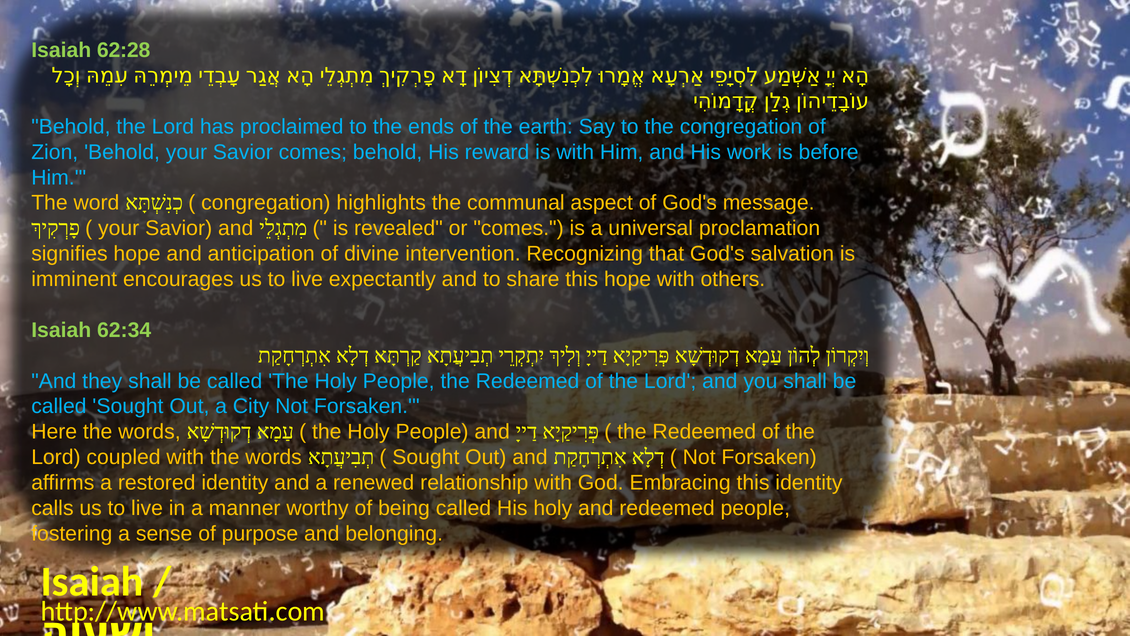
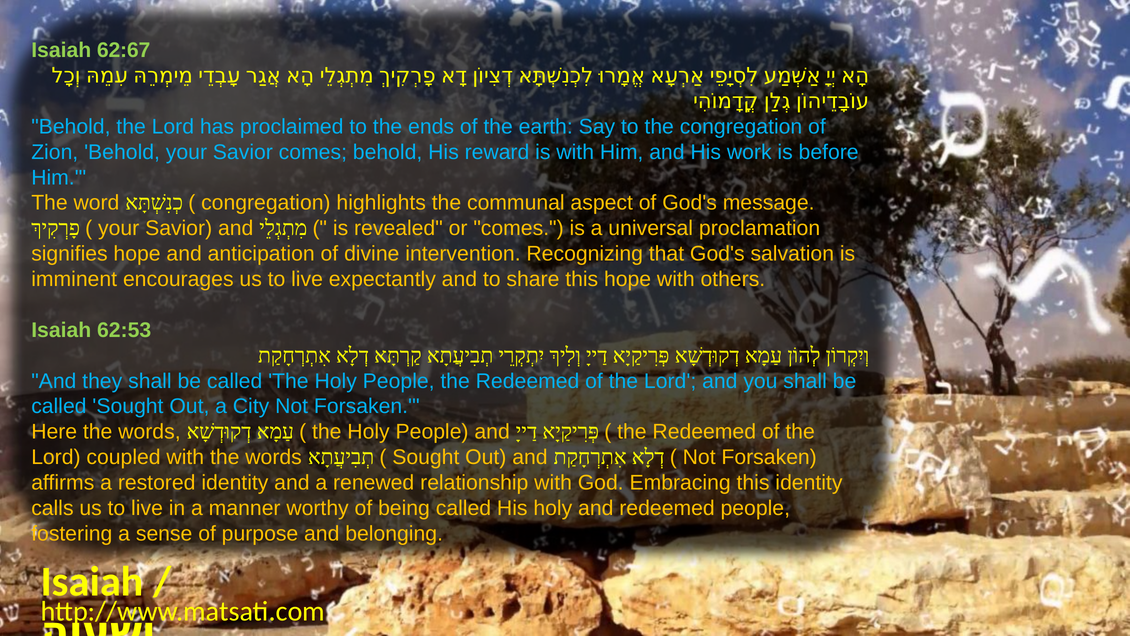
62:28: 62:28 -> 62:67
62:34: 62:34 -> 62:53
